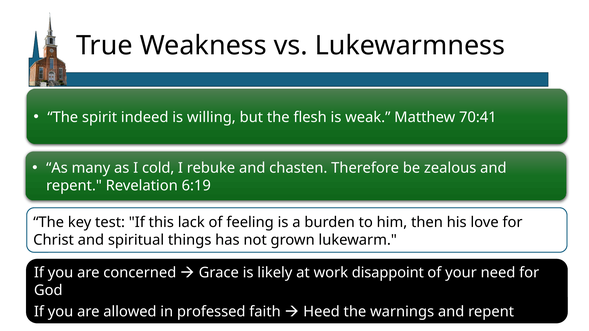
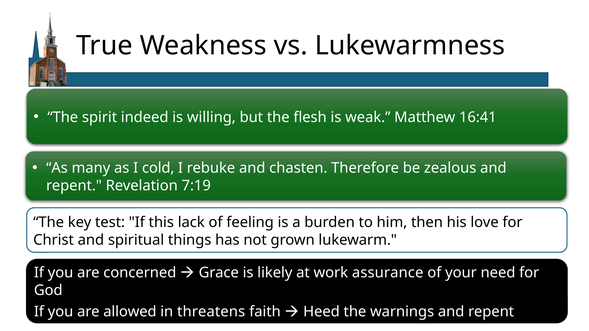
70:41: 70:41 -> 16:41
6:19: 6:19 -> 7:19
disappoint: disappoint -> assurance
professed: professed -> threatens
